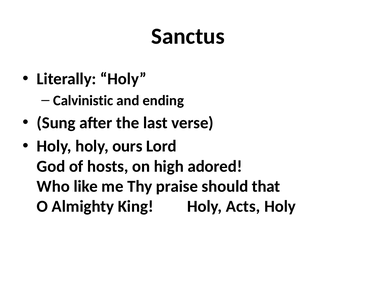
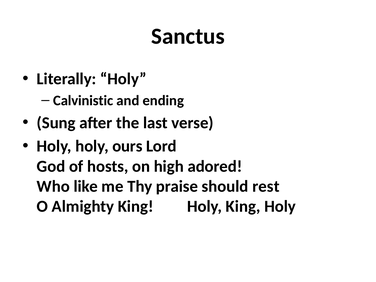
that: that -> rest
Holy Acts: Acts -> King
